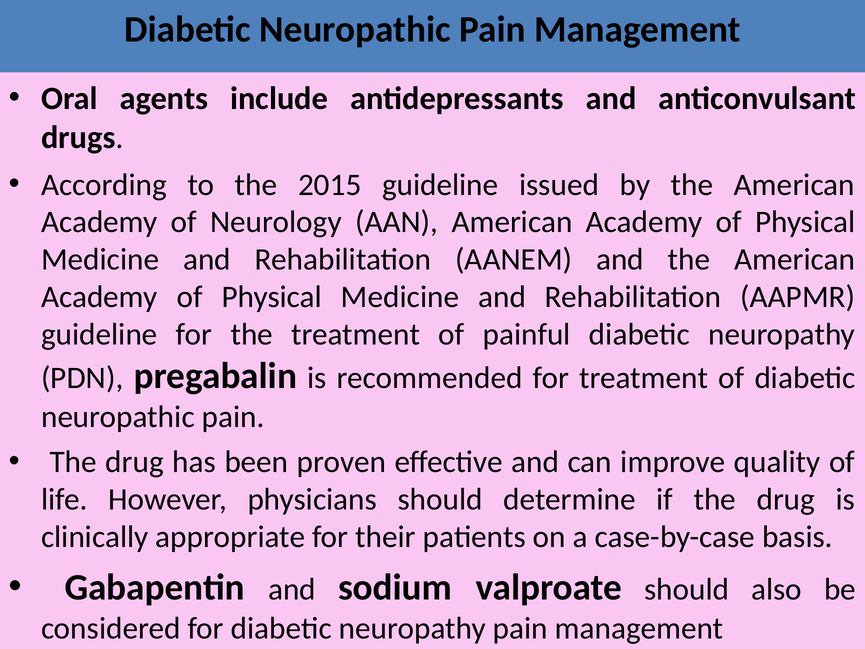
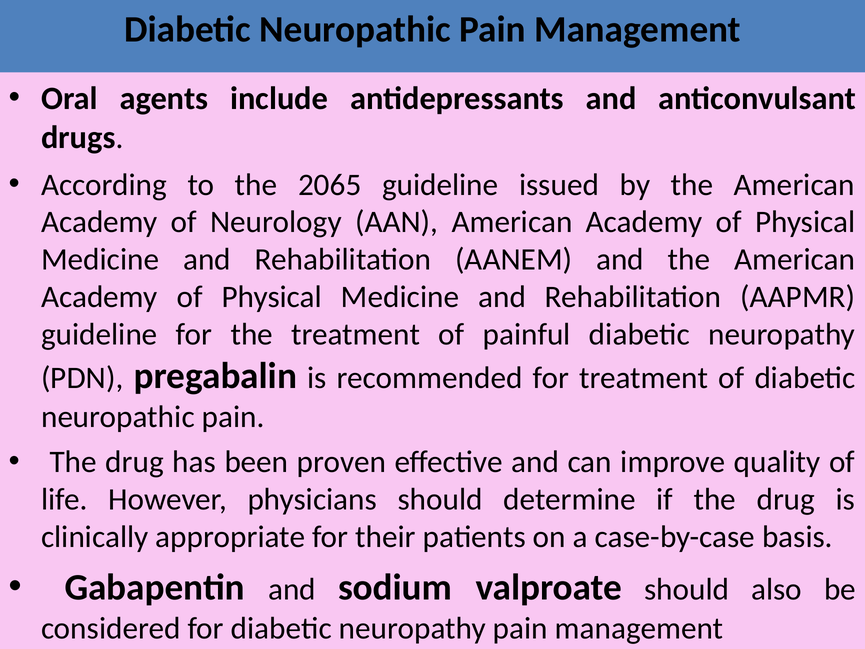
2015: 2015 -> 2065
